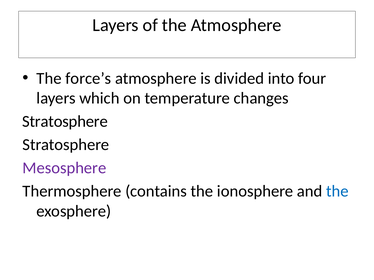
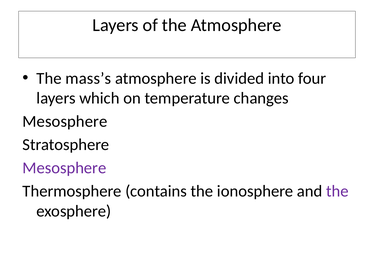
force’s: force’s -> mass’s
Stratosphere at (65, 122): Stratosphere -> Mesosphere
the at (337, 192) colour: blue -> purple
